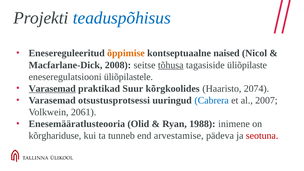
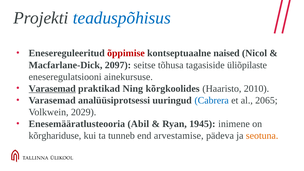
õppimise colour: orange -> red
2008: 2008 -> 2097
tõhusa underline: present -> none
üliõpilastele: üliõpilastele -> ainekursuse
Suur: Suur -> Ning
2074: 2074 -> 2010
otsustusprotsessi: otsustusprotsessi -> analüüsiprotsessi
2007: 2007 -> 2065
2061: 2061 -> 2029
Olid: Olid -> Abil
1988: 1988 -> 1945
seotuna colour: red -> orange
